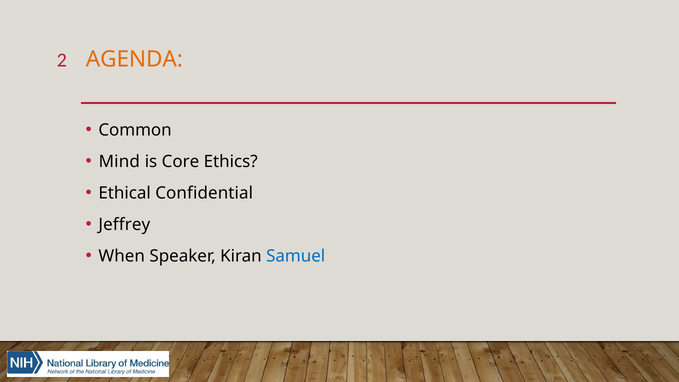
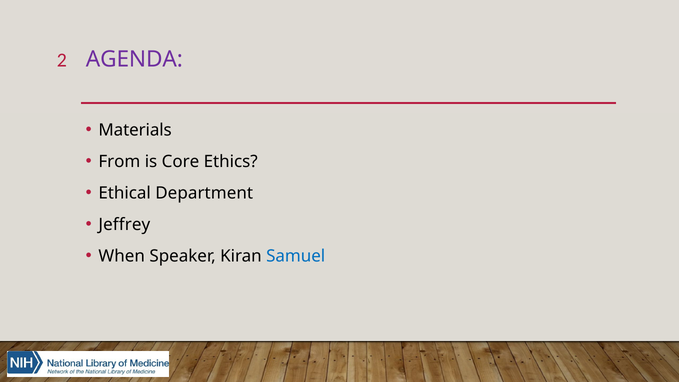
AGENDA colour: orange -> purple
Common: Common -> Materials
Mind: Mind -> From
Confidential: Confidential -> Department
